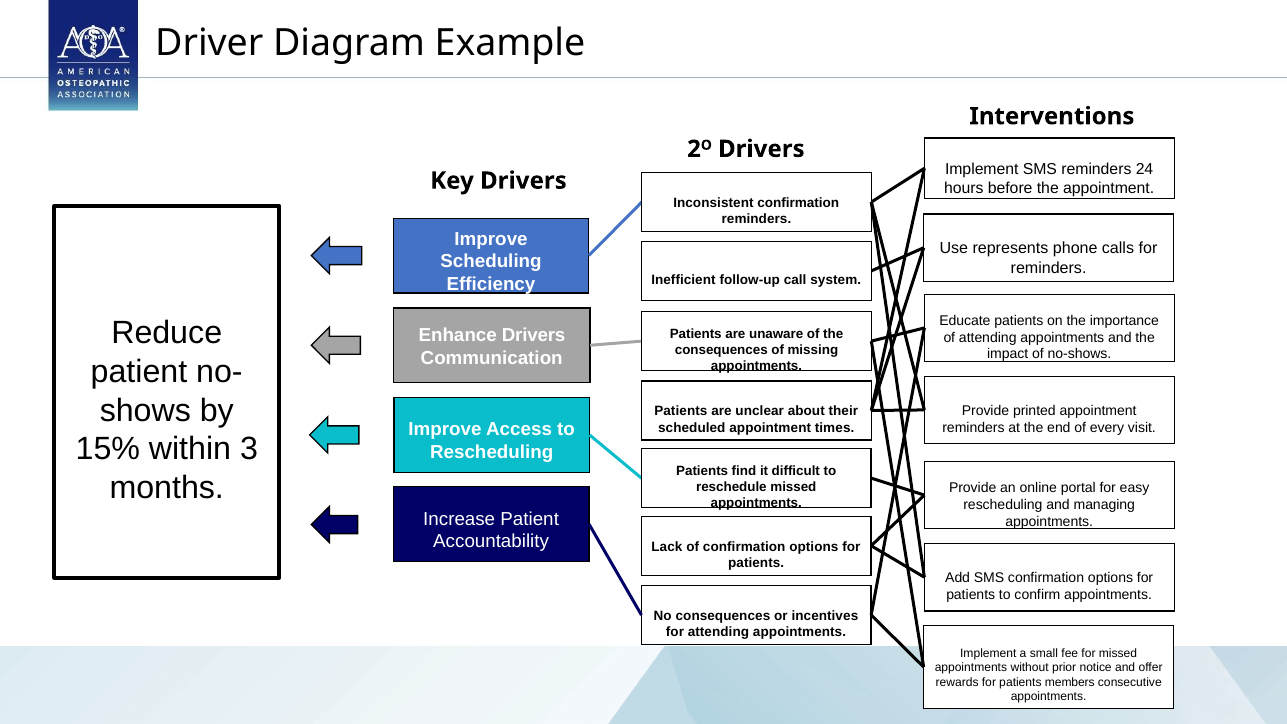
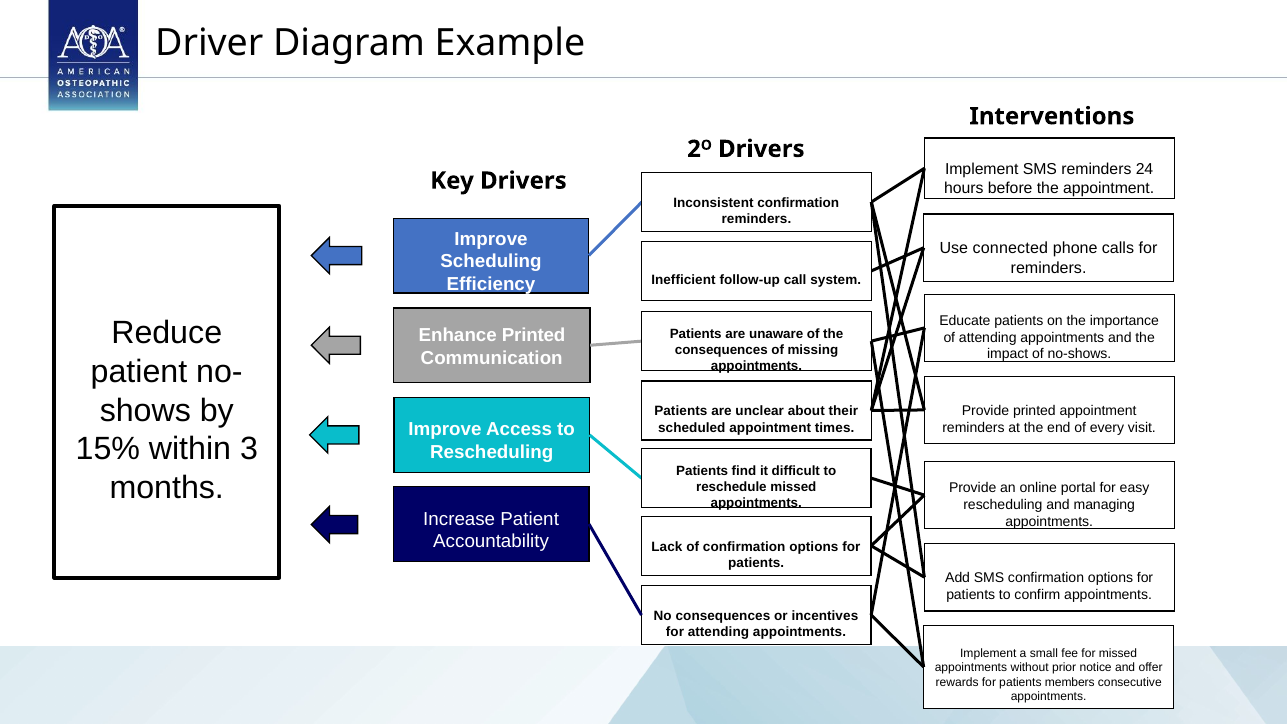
represents: represents -> connected
Enhance Drivers: Drivers -> Printed
